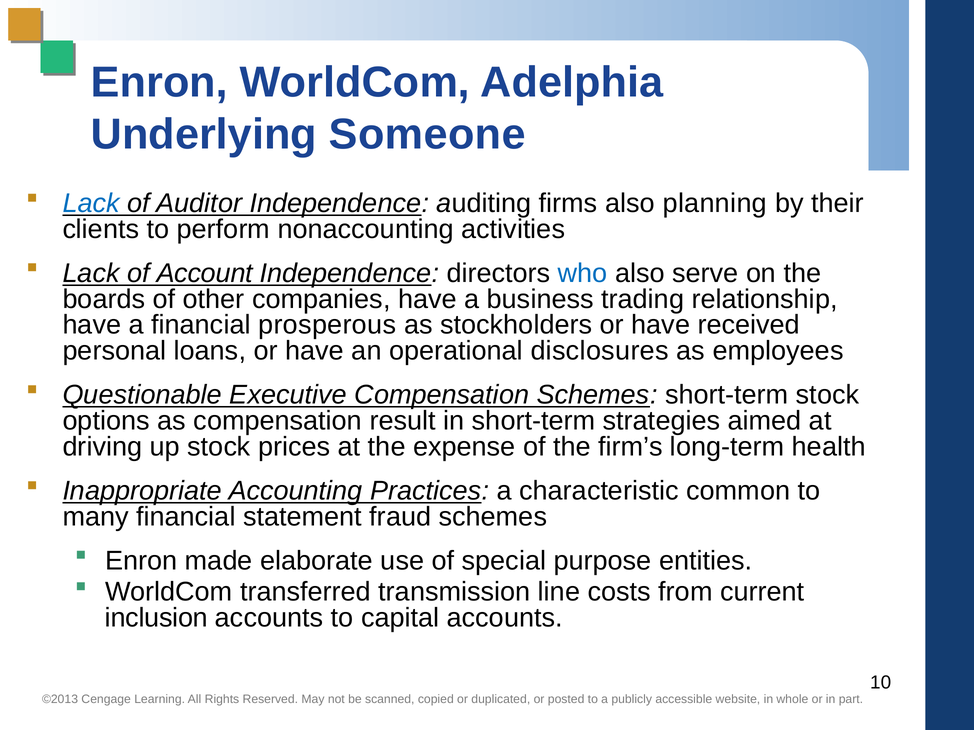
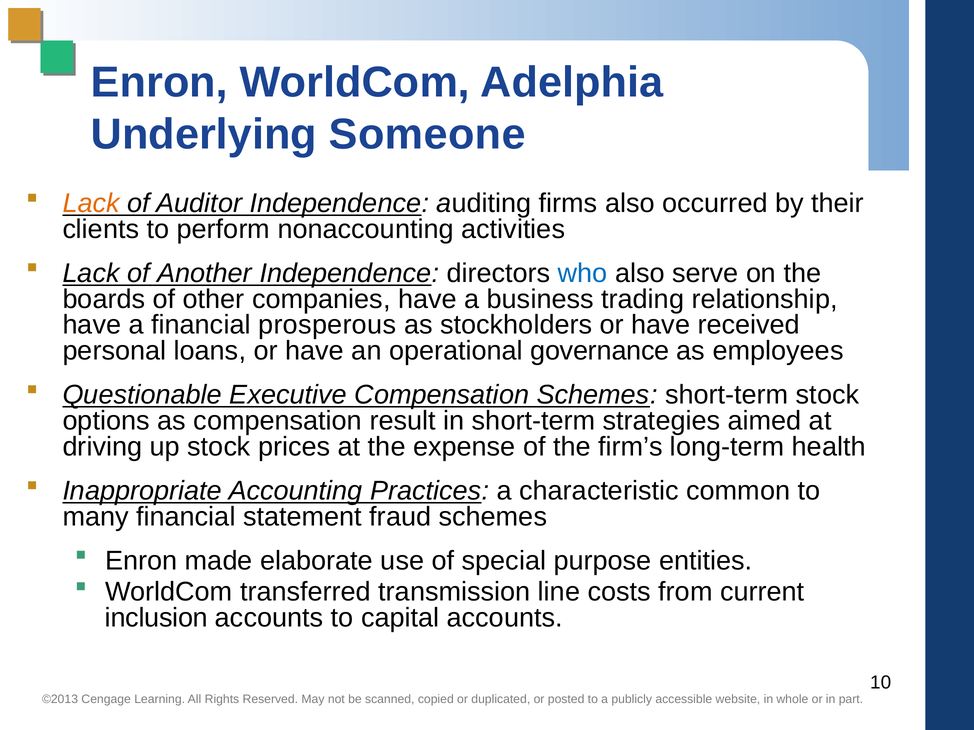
Lack at (91, 203) colour: blue -> orange
planning: planning -> occurred
Account: Account -> Another
disclosures: disclosures -> governance
